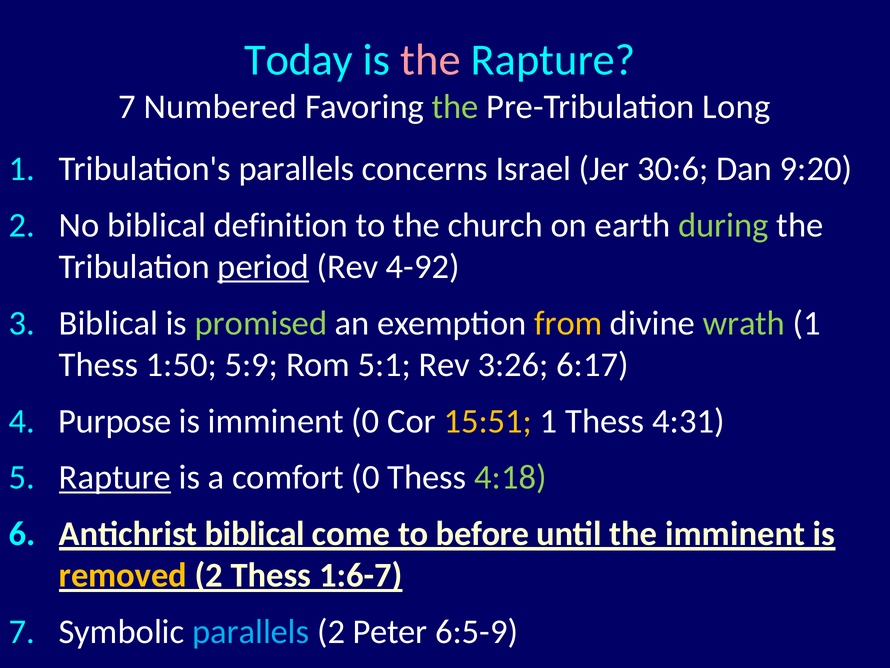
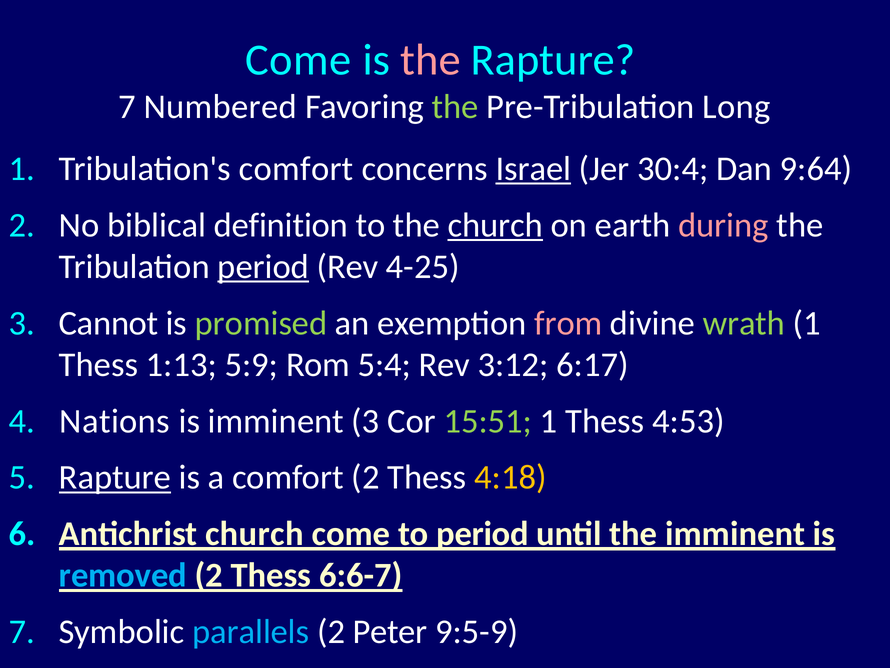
Today at (299, 60): Today -> Come
Tribulation's parallels: parallels -> comfort
Israel underline: none -> present
30:6: 30:6 -> 30:4
9:20: 9:20 -> 9:64
church at (495, 225) underline: none -> present
during colour: light green -> pink
4-92: 4-92 -> 4-25
Biblical at (108, 323): Biblical -> Cannot
from colour: yellow -> pink
1:50: 1:50 -> 1:13
5:1: 5:1 -> 5:4
3:26: 3:26 -> 3:12
Purpose: Purpose -> Nations
imminent 0: 0 -> 3
15:51 colour: yellow -> light green
4:31: 4:31 -> 4:53
comfort 0: 0 -> 2
4:18 colour: light green -> yellow
Antichrist biblical: biblical -> church
to before: before -> period
removed colour: yellow -> light blue
1:6-7: 1:6-7 -> 6:6-7
6:5-9: 6:5-9 -> 9:5-9
